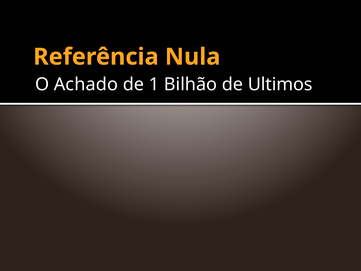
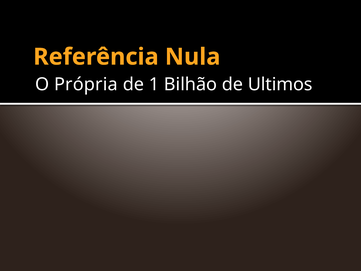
Achado: Achado -> Própria
